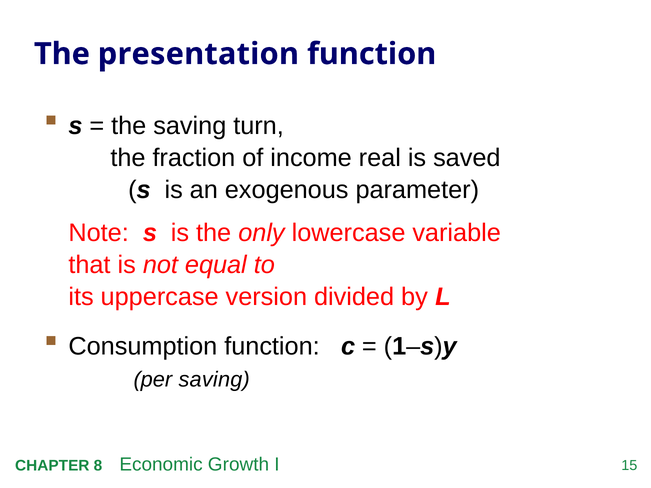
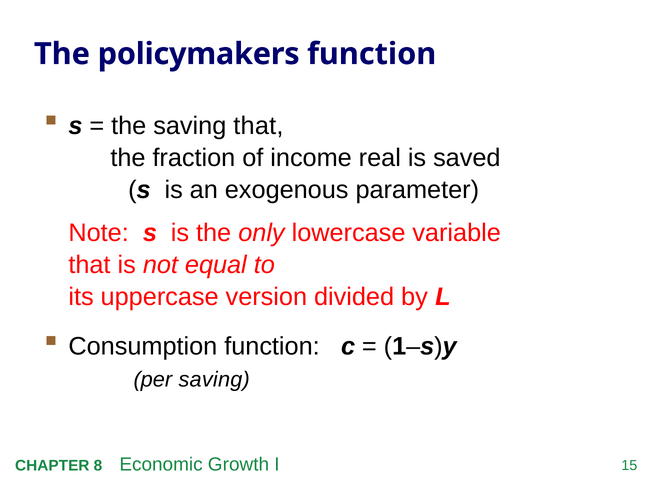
presentation: presentation -> policymakers
saving turn: turn -> that
